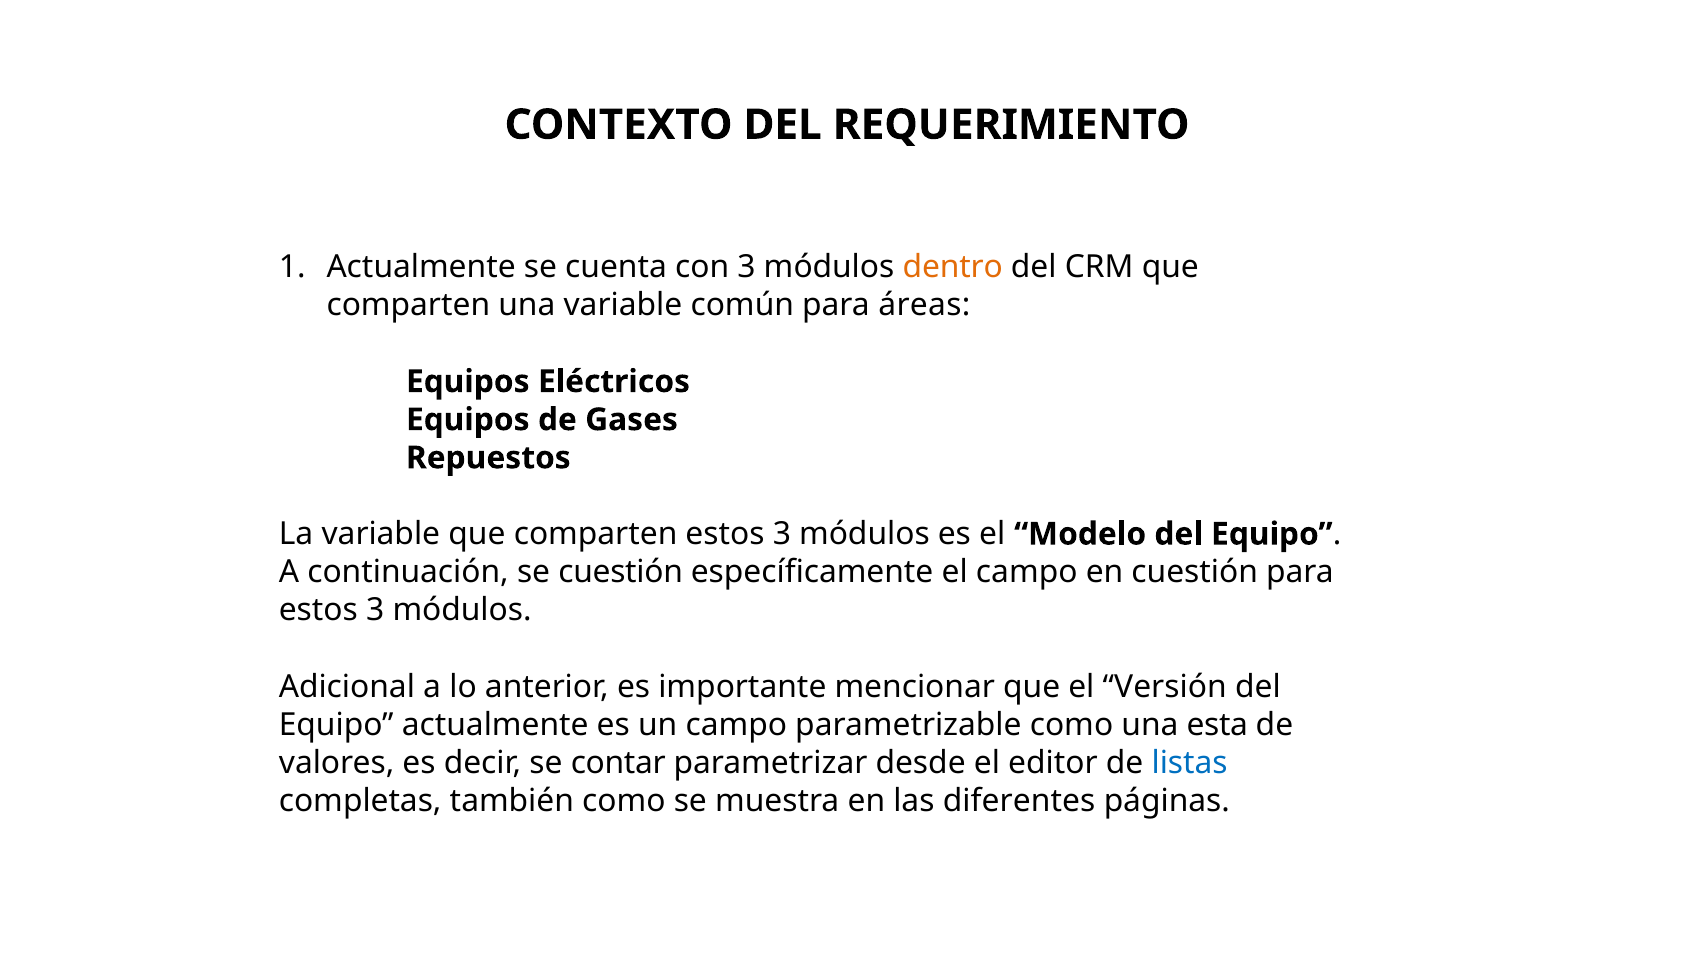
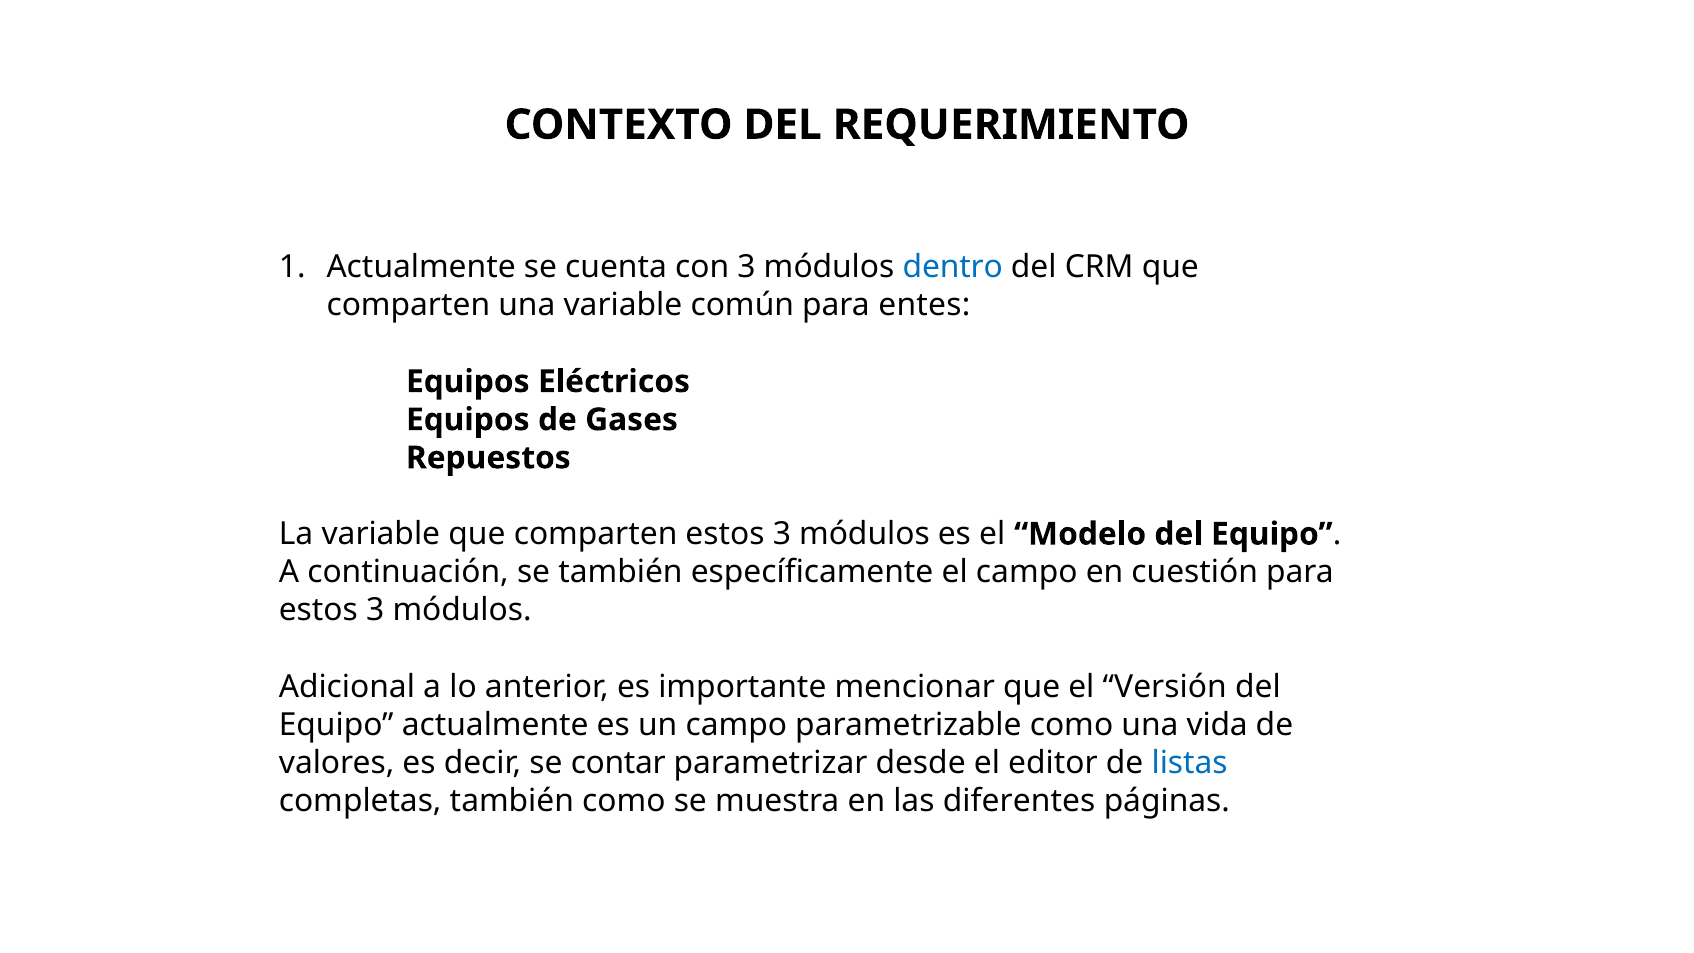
dentro colour: orange -> blue
áreas: áreas -> entes
se cuestión: cuestión -> también
esta: esta -> vida
